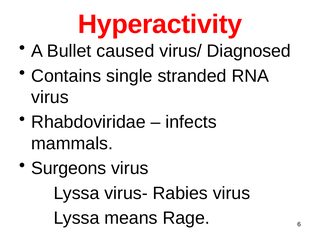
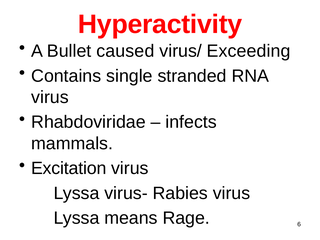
Diagnosed: Diagnosed -> Exceeding
Surgeons: Surgeons -> Excitation
